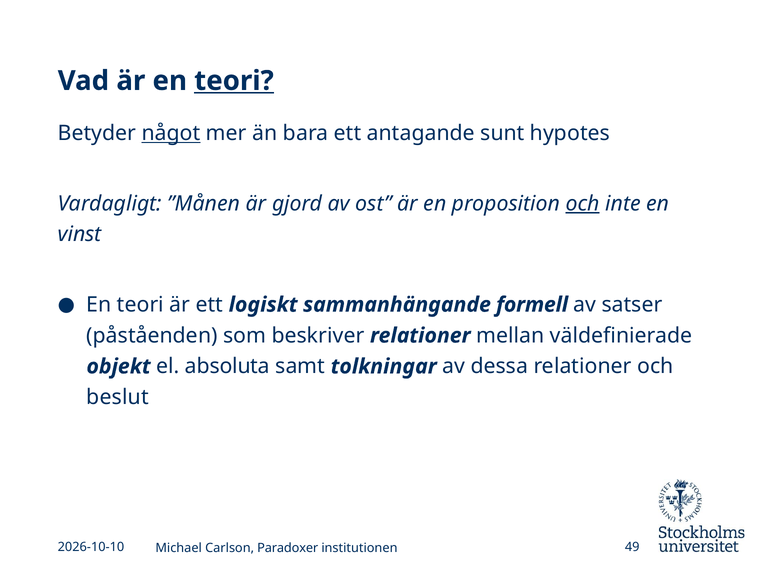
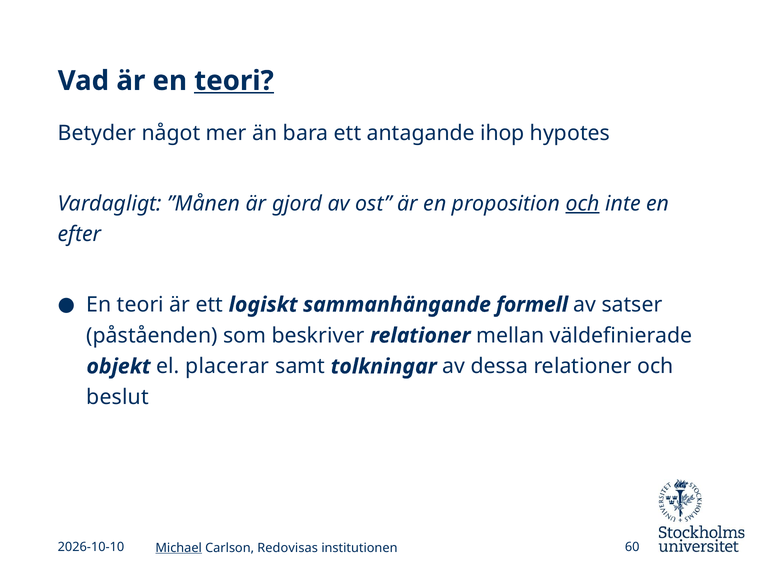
något underline: present -> none
sunt: sunt -> ihop
vinst: vinst -> efter
absoluta: absoluta -> placerar
Michael underline: none -> present
Paradoxer: Paradoxer -> Redovisas
49: 49 -> 60
